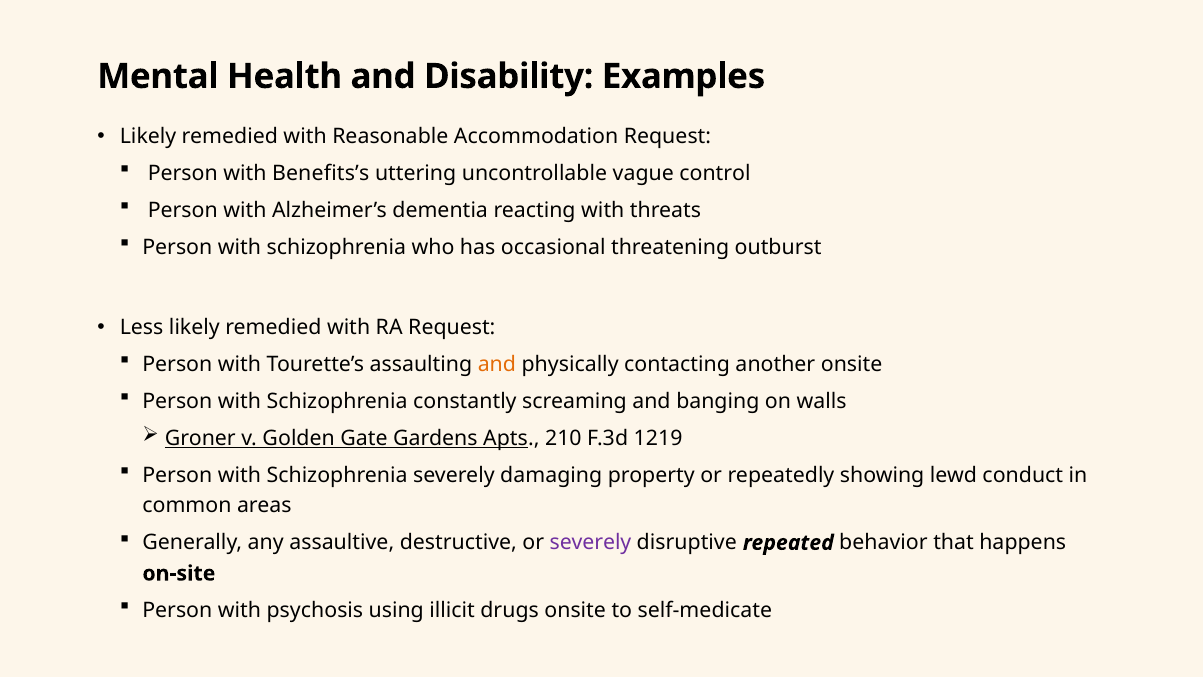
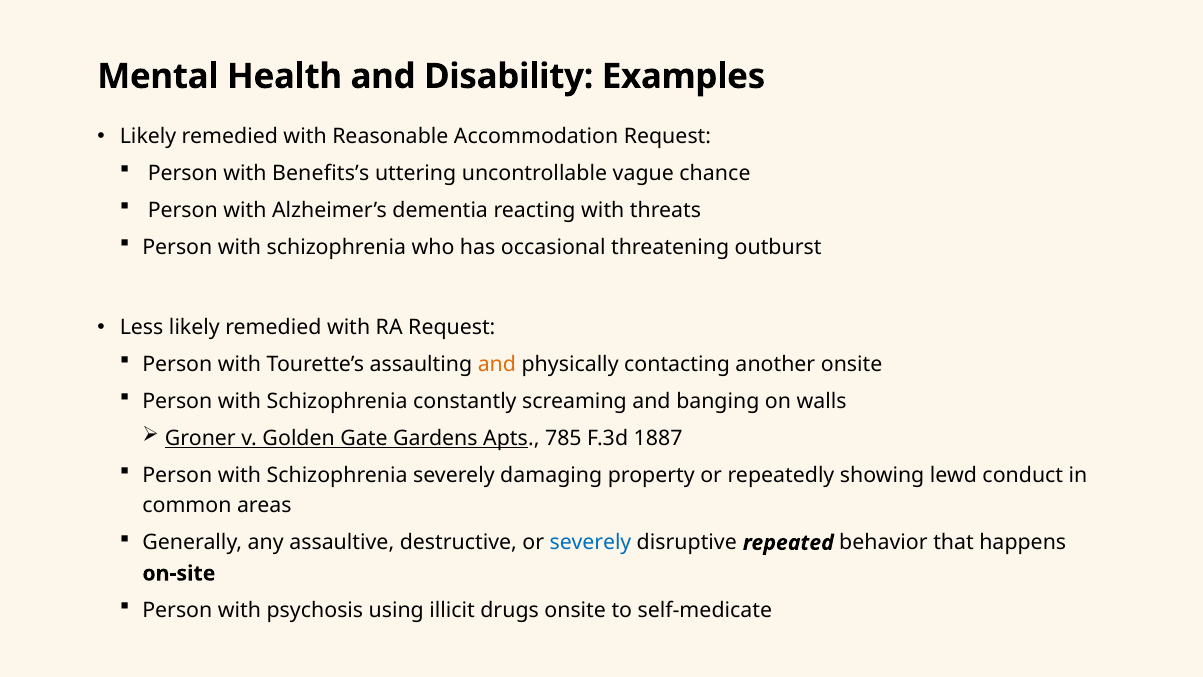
control: control -> chance
210: 210 -> 785
1219: 1219 -> 1887
severely at (591, 543) colour: purple -> blue
